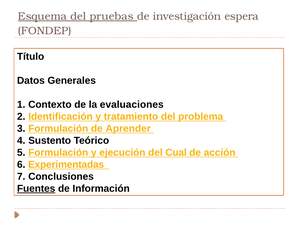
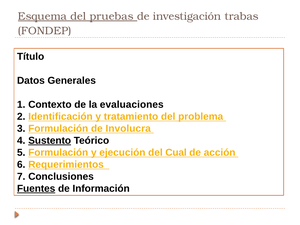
espera: espera -> trabas
Aprender: Aprender -> Involucra
Sustento underline: none -> present
Experimentadas: Experimentadas -> Requerimientos
